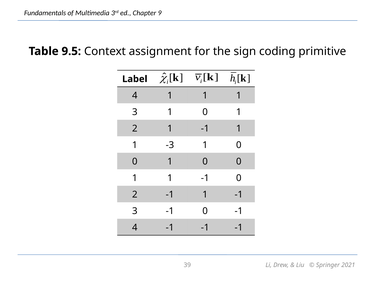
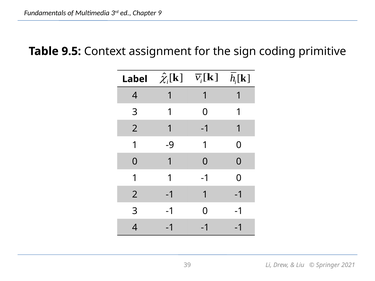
-3: -3 -> -9
